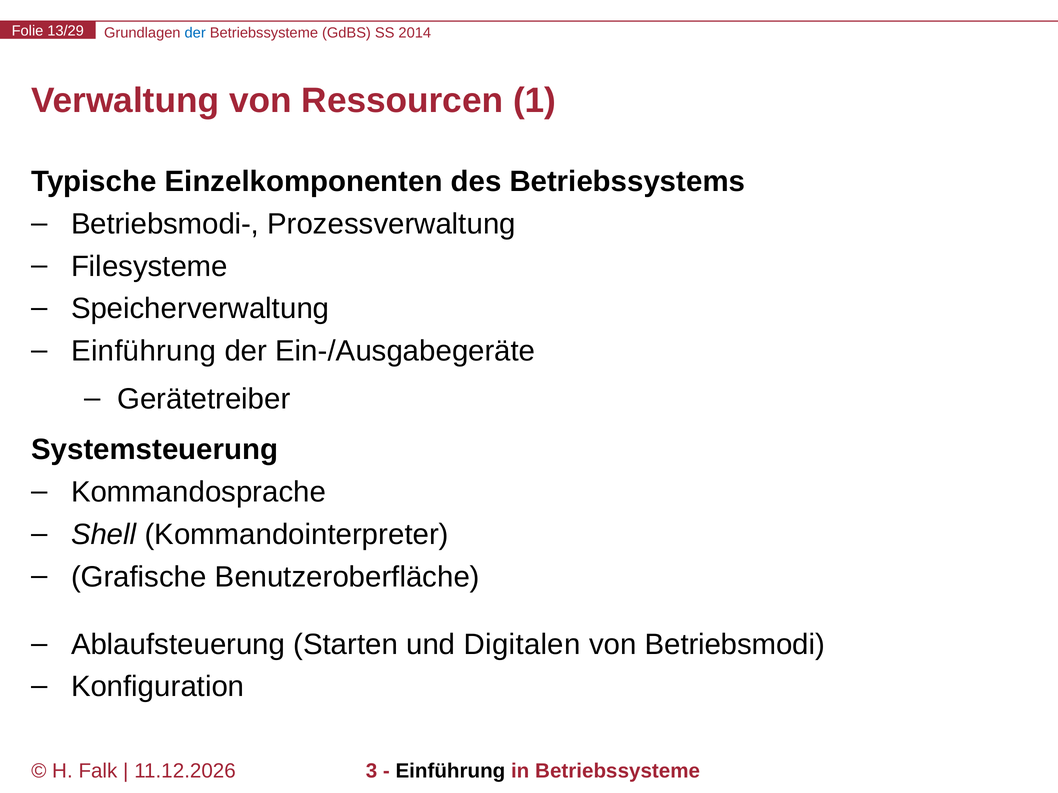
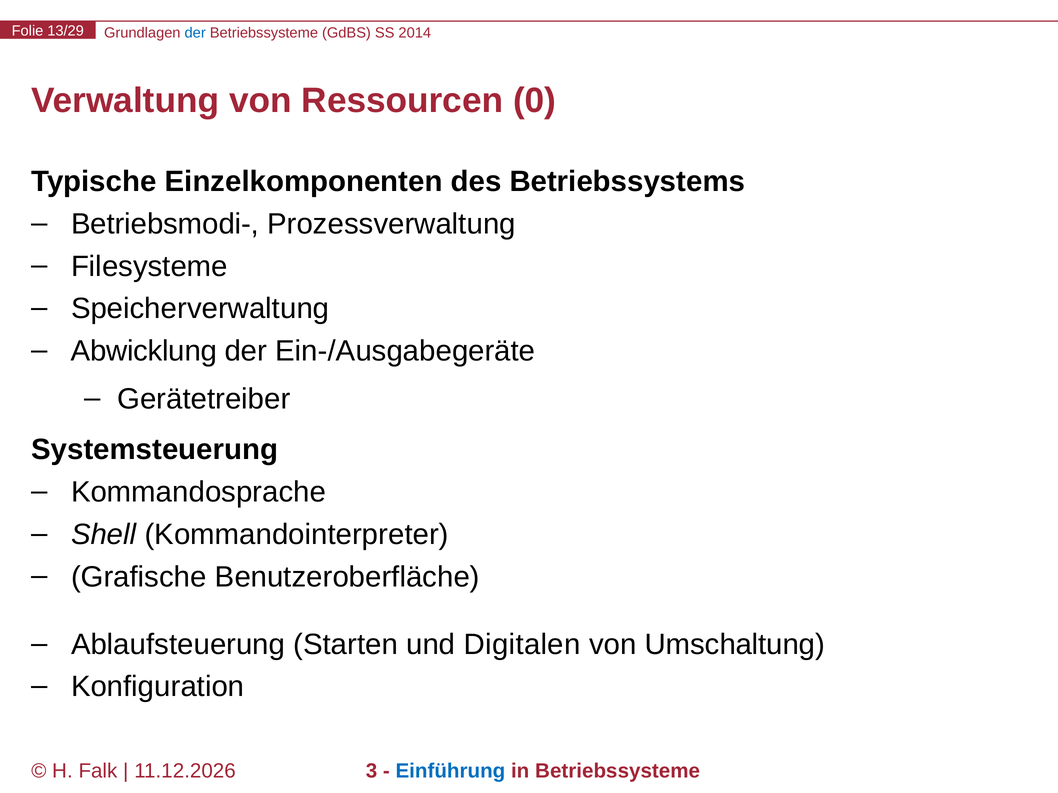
1: 1 -> 0
Einführung at (144, 351): Einführung -> Abwicklung
Betriebsmodi: Betriebsmodi -> Umschaltung
Einführung at (450, 771) colour: black -> blue
